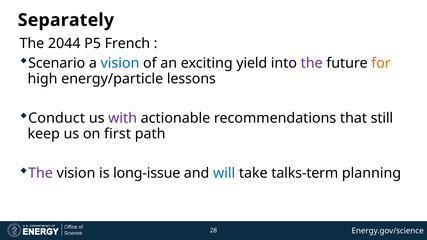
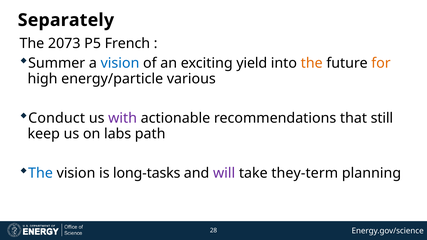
2044: 2044 -> 2073
Scenario: Scenario -> Summer
the at (312, 63) colour: purple -> orange
lessons: lessons -> various
first: first -> labs
The at (41, 173) colour: purple -> blue
long-issue: long-issue -> long-tasks
will colour: blue -> purple
talks-term: talks-term -> they-term
